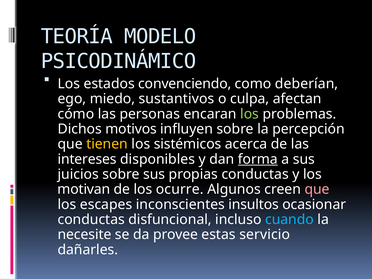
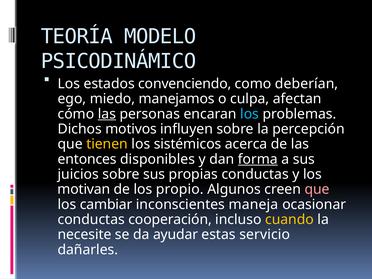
sustantivos: sustantivos -> manejamos
las at (107, 114) underline: none -> present
los at (250, 114) colour: light green -> light blue
intereses: intereses -> entonces
ocurre: ocurre -> propio
escapes: escapes -> cambiar
insultos: insultos -> maneja
disfuncional: disfuncional -> cooperación
cuando colour: light blue -> yellow
provee: provee -> ayudar
